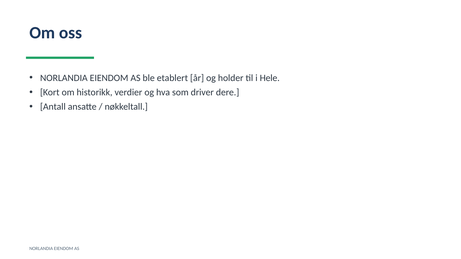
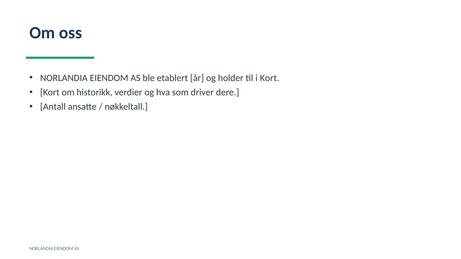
i Hele: Hele -> Kort
